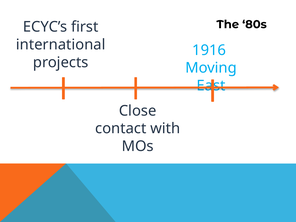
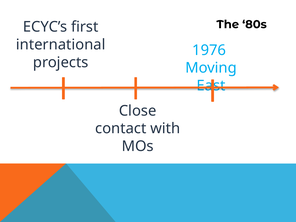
1916: 1916 -> 1976
